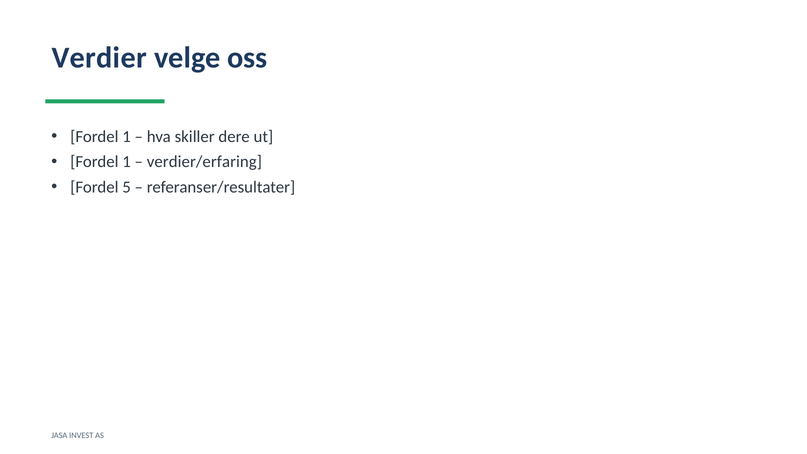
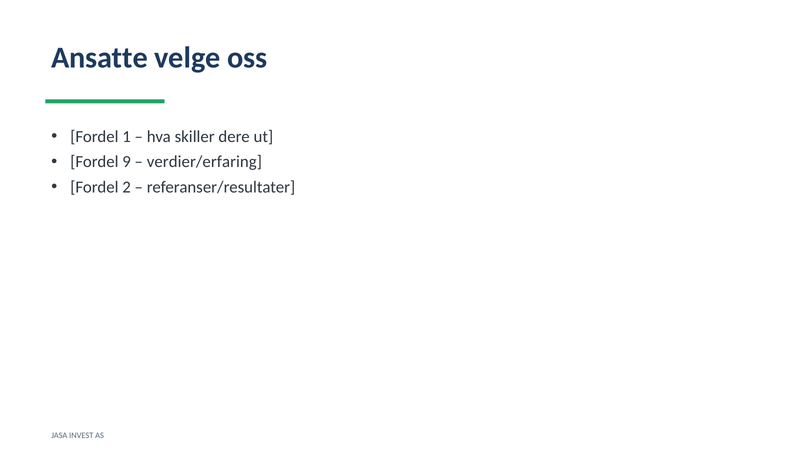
Verdier: Verdier -> Ansatte
1 at (127, 162): 1 -> 9
5: 5 -> 2
